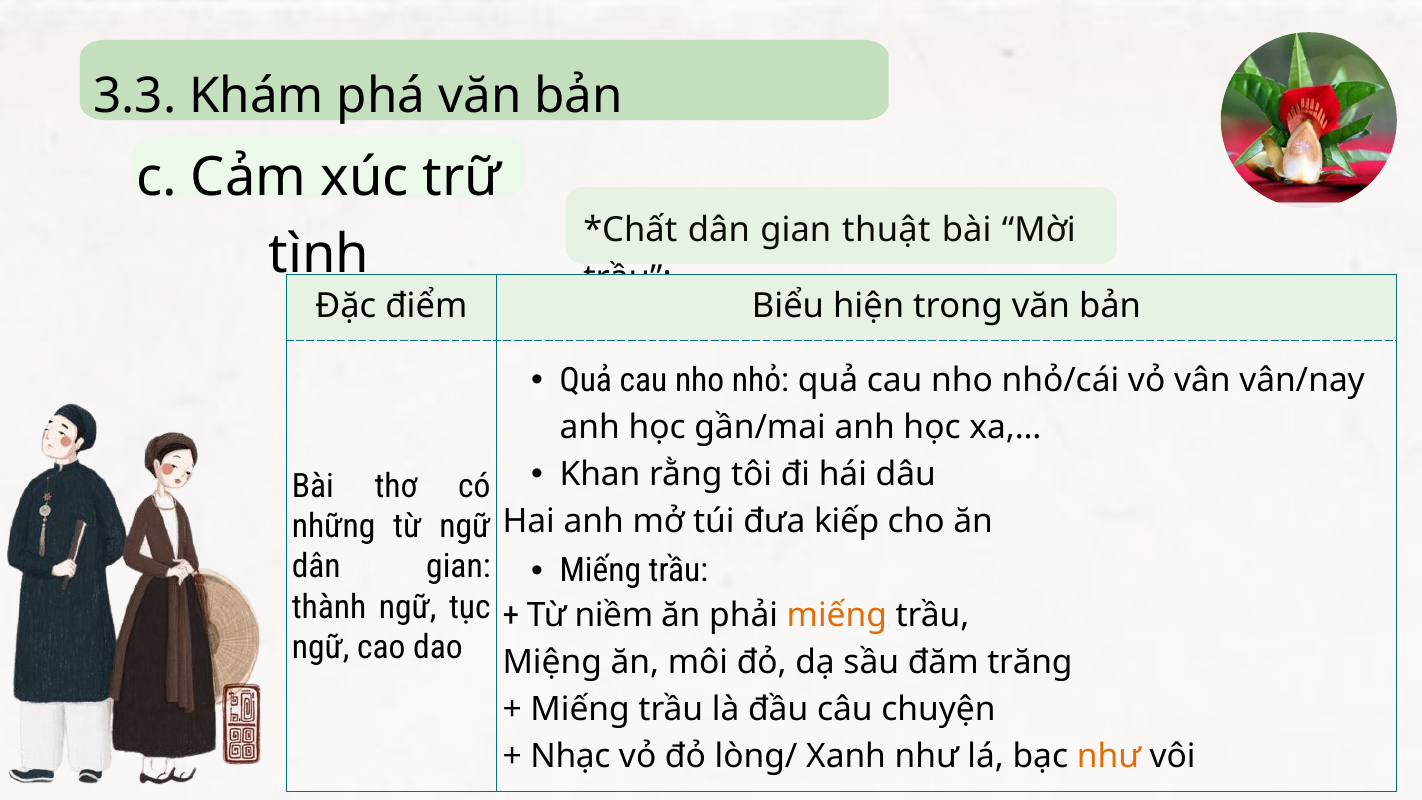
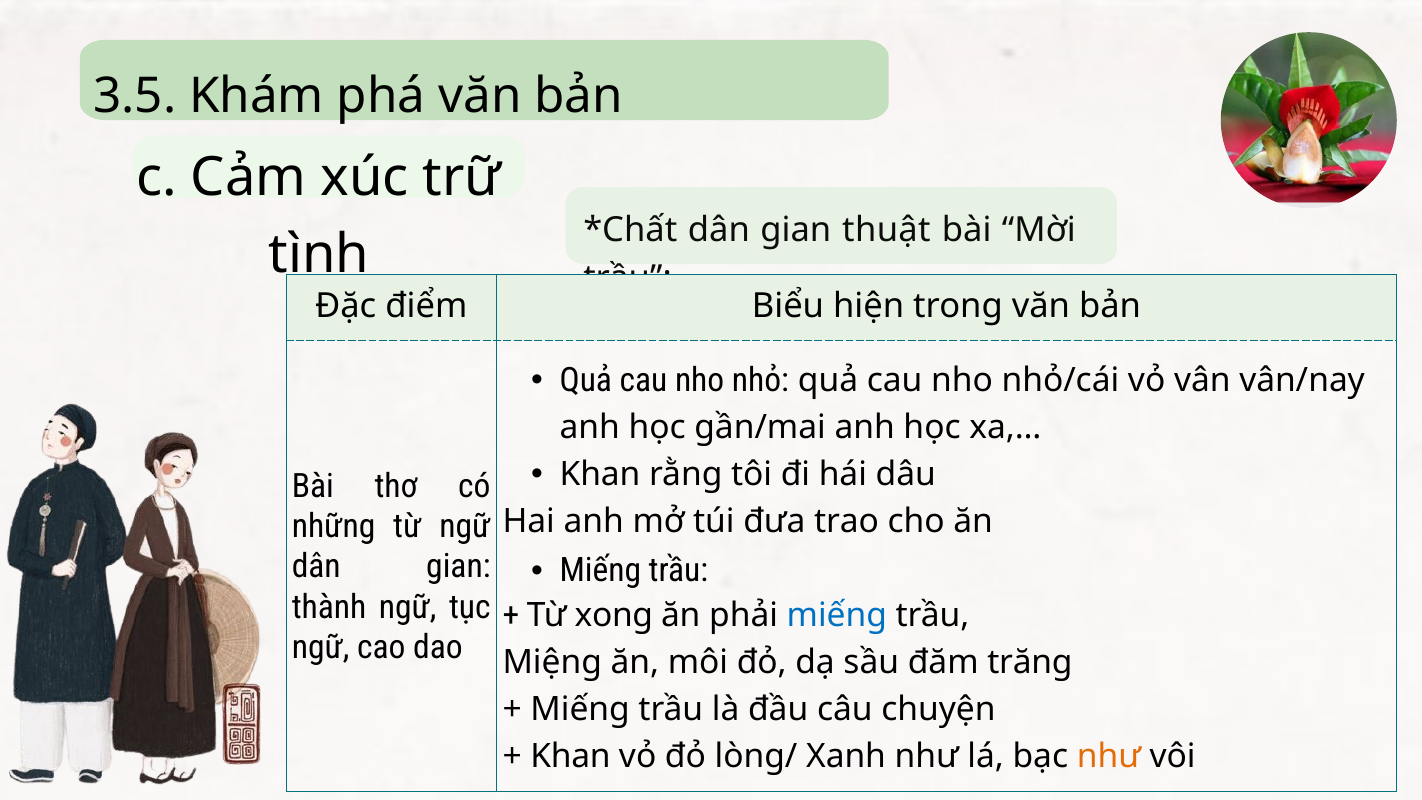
3.3: 3.3 -> 3.5
kiếp: kiếp -> trao
niềm: niềm -> xong
miếng at (837, 616) colour: orange -> blue
Nhạc at (571, 756): Nhạc -> Khan
